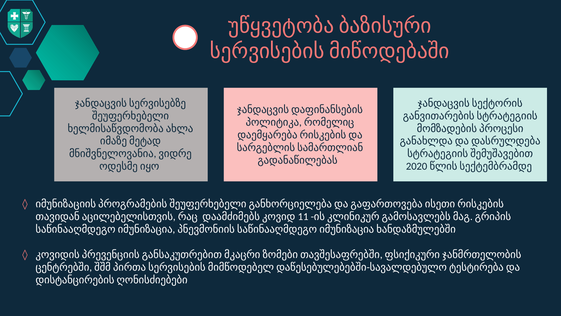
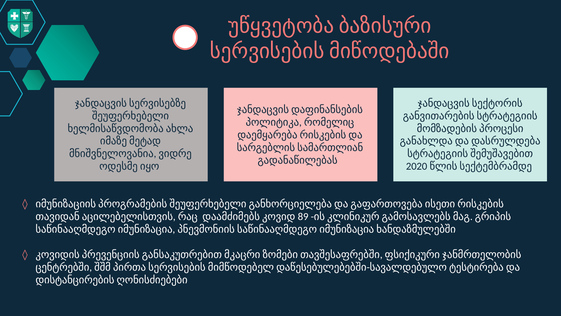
11: 11 -> 89
